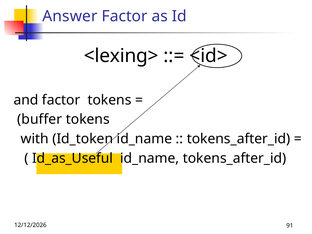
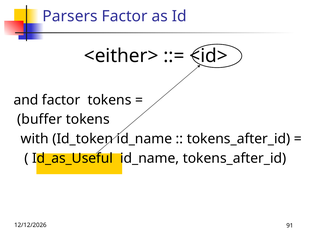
Answer: Answer -> Parsers
<lexing>: <lexing> -> <either>
